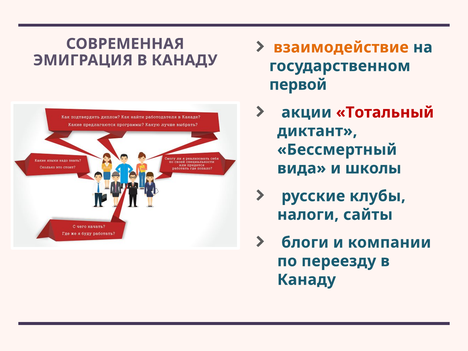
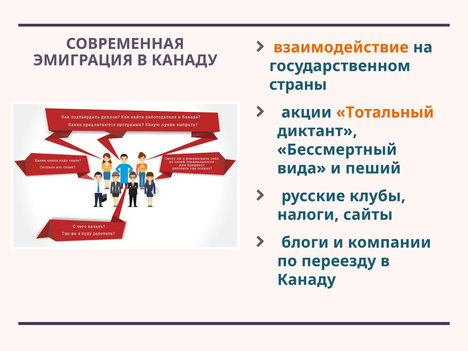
первой: первой -> страны
Тотальный colour: red -> orange
школы: школы -> пеший
